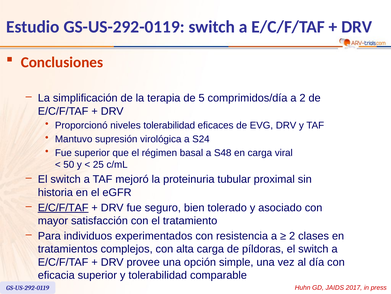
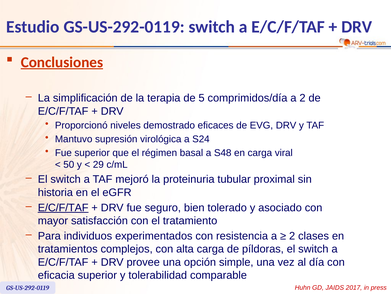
Conclusiones underline: none -> present
niveles tolerabilidad: tolerabilidad -> demostrado
25: 25 -> 29
